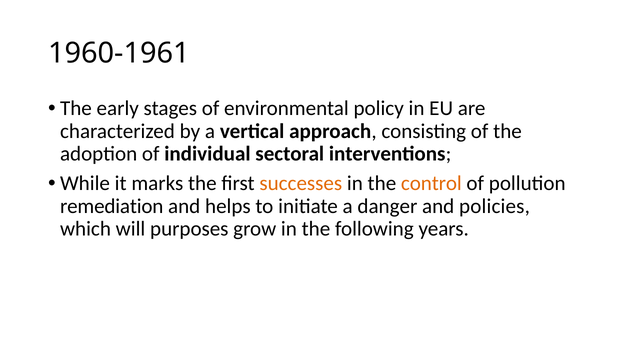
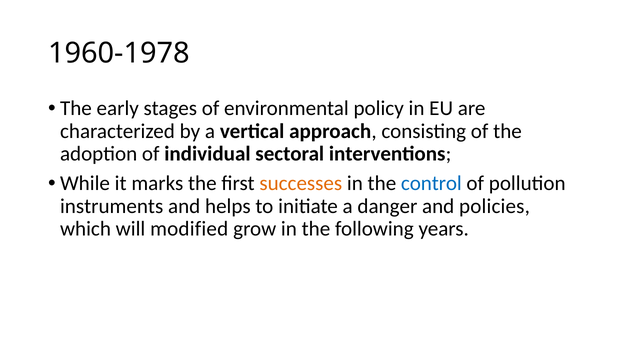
1960-1961: 1960-1961 -> 1960-1978
control colour: orange -> blue
remediation: remediation -> instruments
purposes: purposes -> modified
